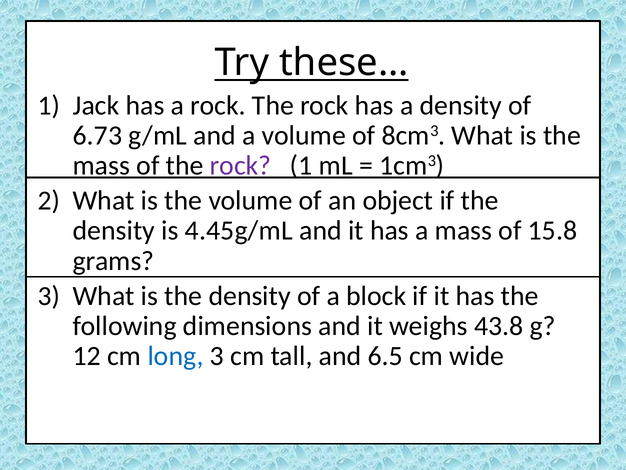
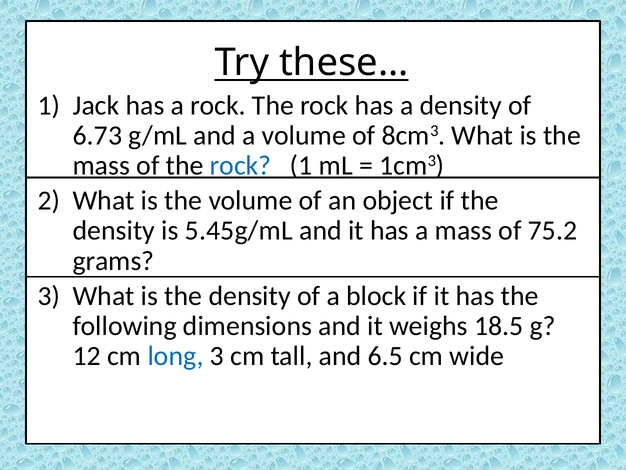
rock at (241, 165) colour: purple -> blue
4.45g/mL: 4.45g/mL -> 5.45g/mL
15.8: 15.8 -> 75.2
43.8: 43.8 -> 18.5
